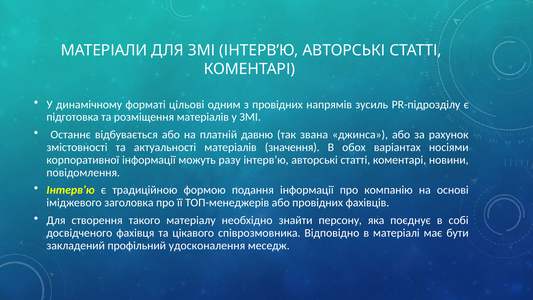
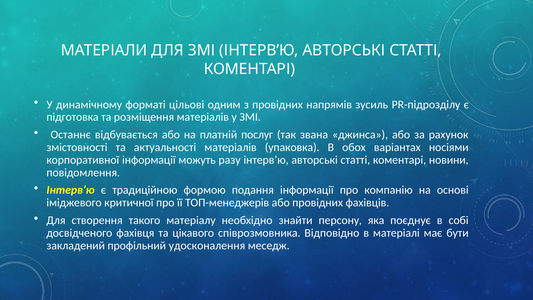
давню: давню -> послуг
значення: значення -> упаковка
заголовка: заголовка -> критичної
